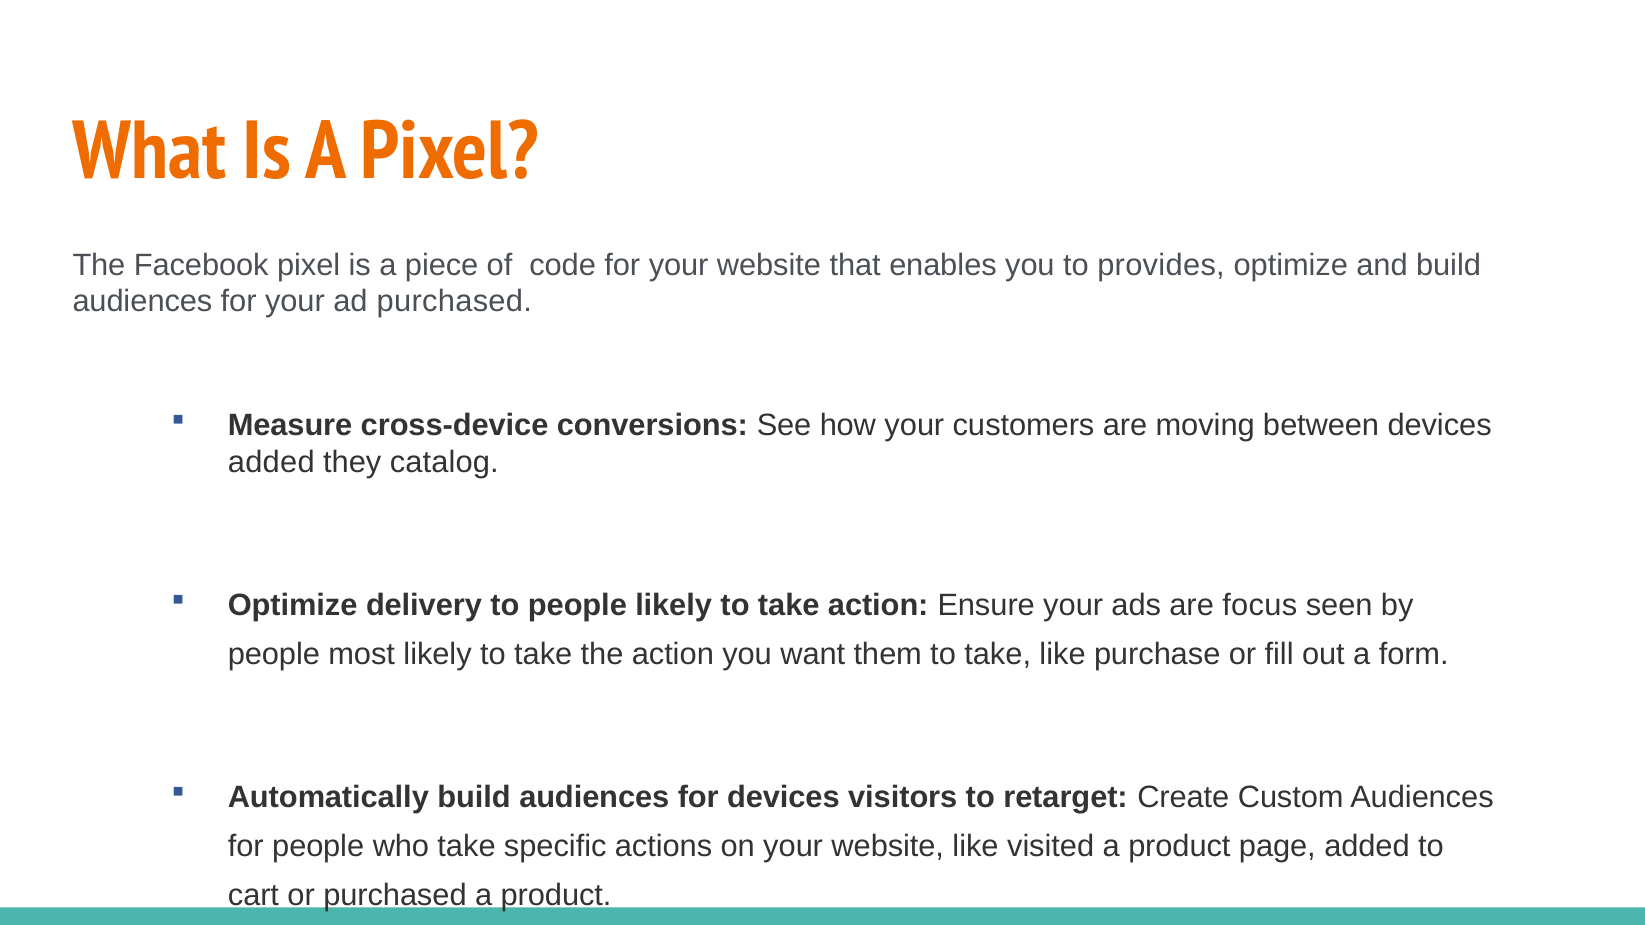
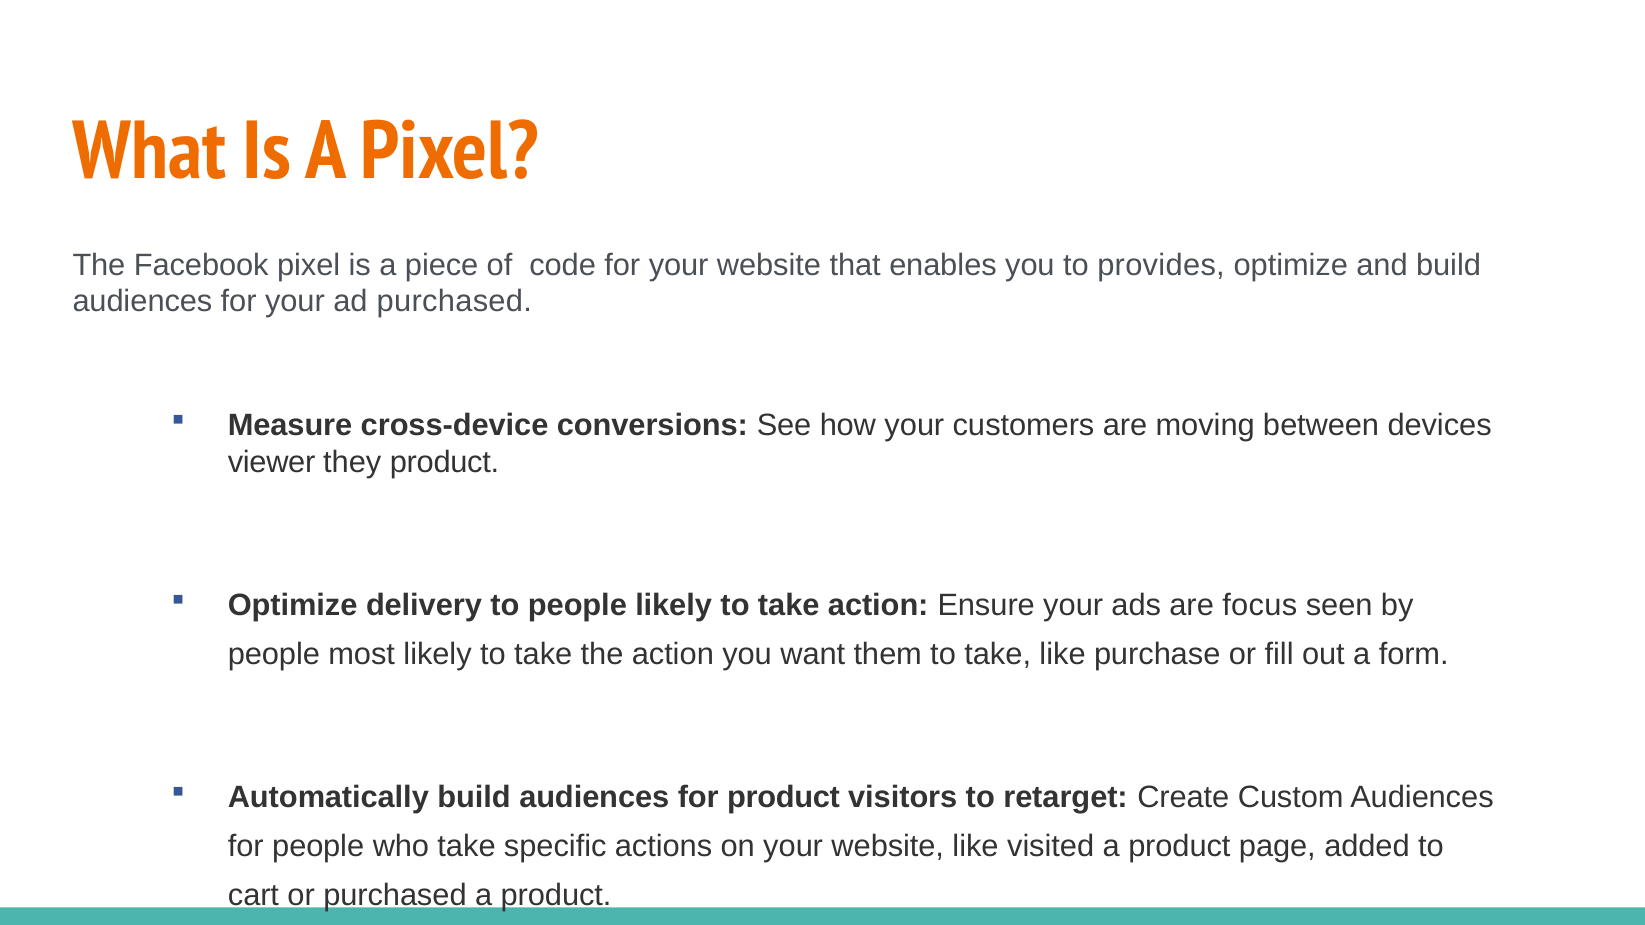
added at (271, 463): added -> viewer
they catalog: catalog -> product
for devices: devices -> product
